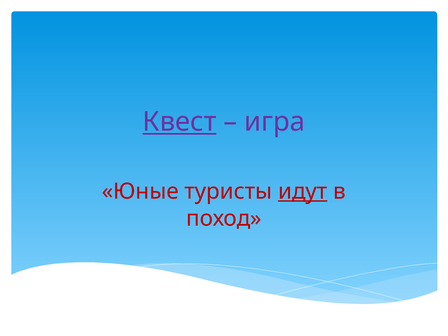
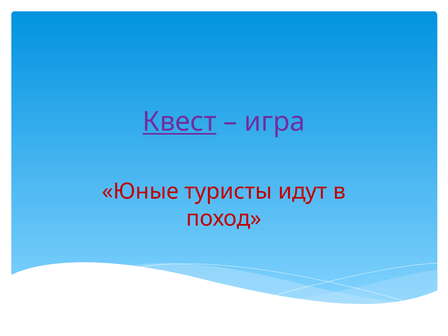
идут underline: present -> none
